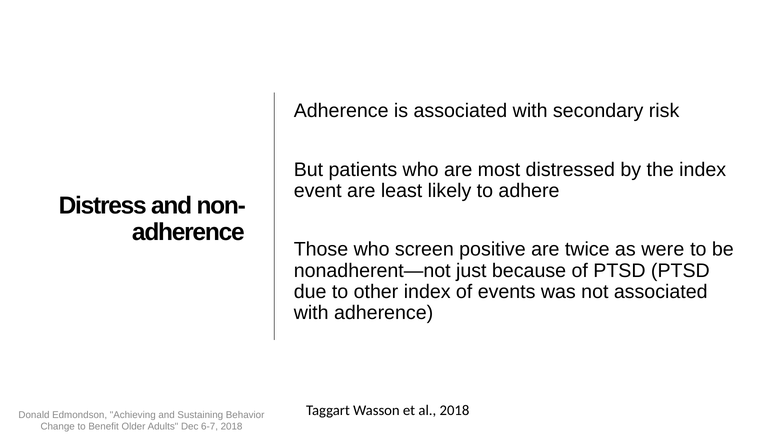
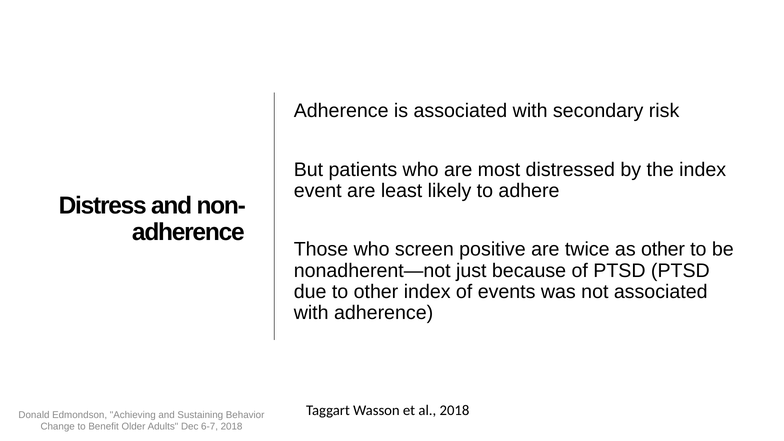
as were: were -> other
